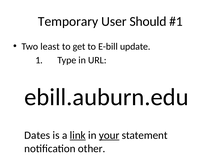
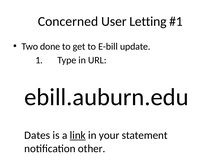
Temporary: Temporary -> Concerned
Should: Should -> Letting
least: least -> done
your underline: present -> none
